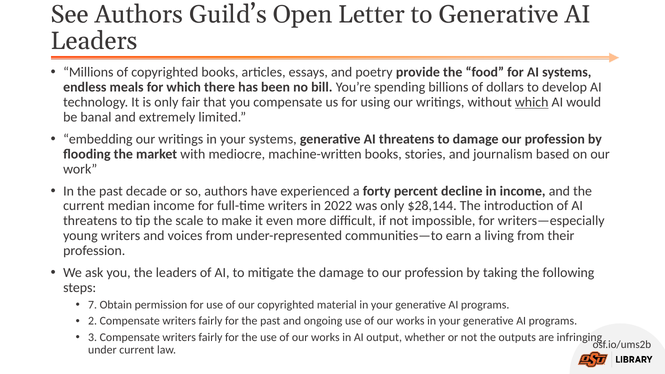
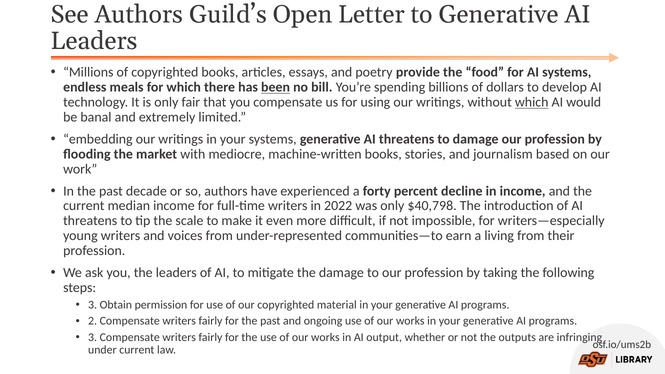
been underline: none -> present
$28,144: $28,144 -> $40,798
7 at (93, 305): 7 -> 3
